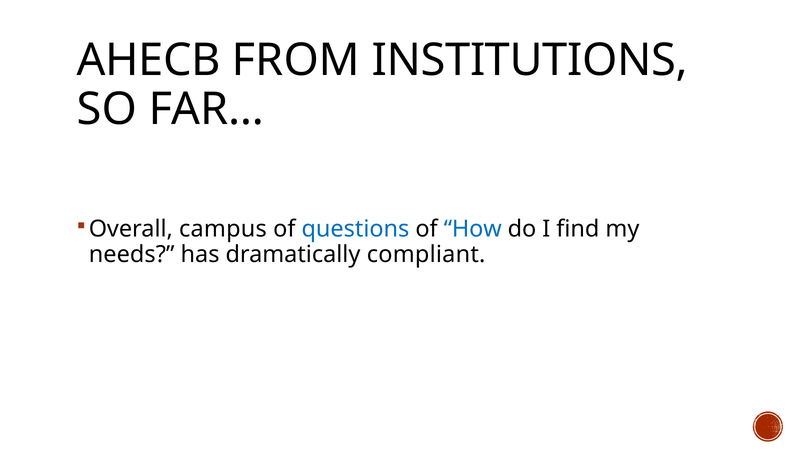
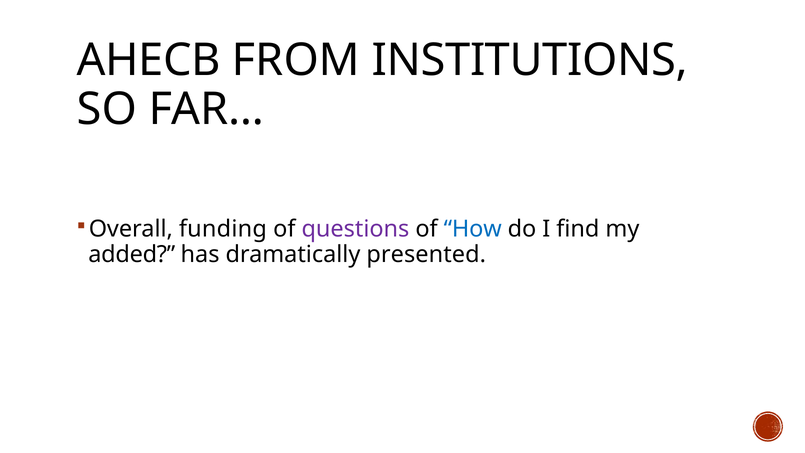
campus: campus -> funding
questions colour: blue -> purple
needs: needs -> added
compliant: compliant -> presented
